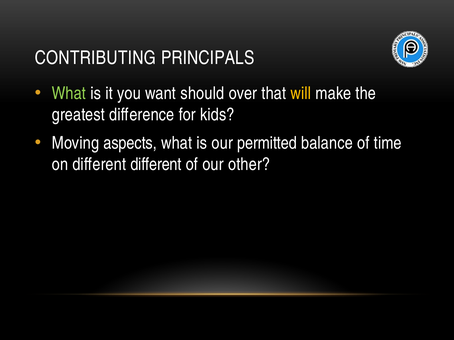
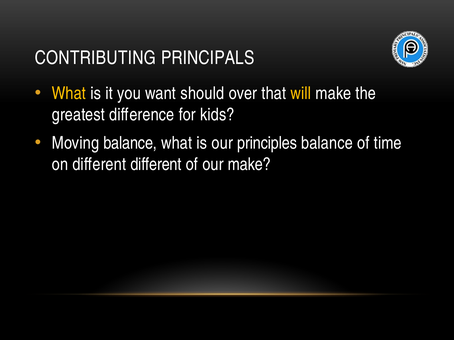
What at (69, 94) colour: light green -> yellow
Moving aspects: aspects -> balance
permitted: permitted -> principles
our other: other -> make
